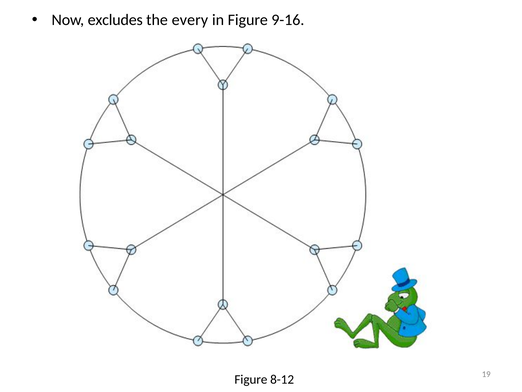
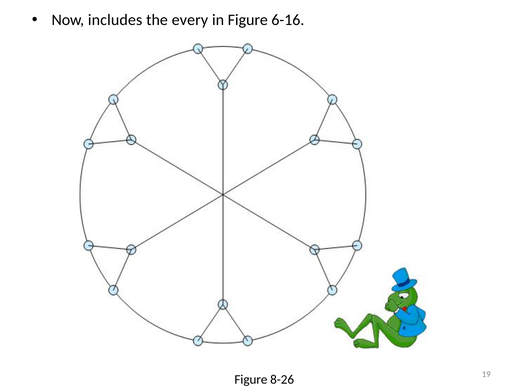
excludes: excludes -> includes
9-16: 9-16 -> 6-16
8-12: 8-12 -> 8-26
